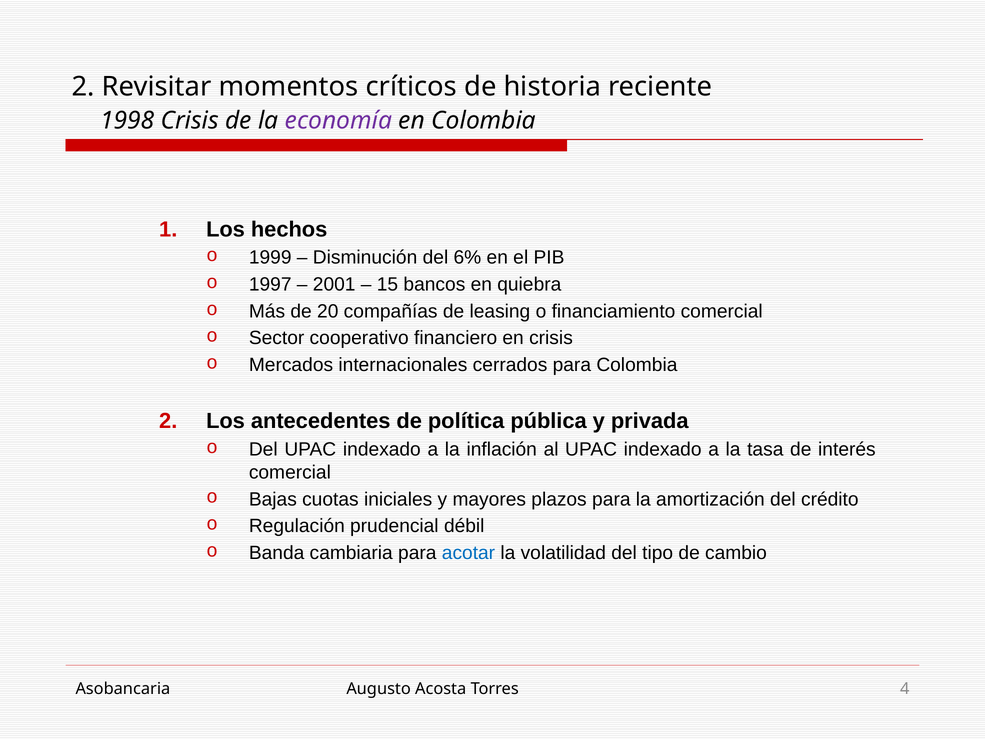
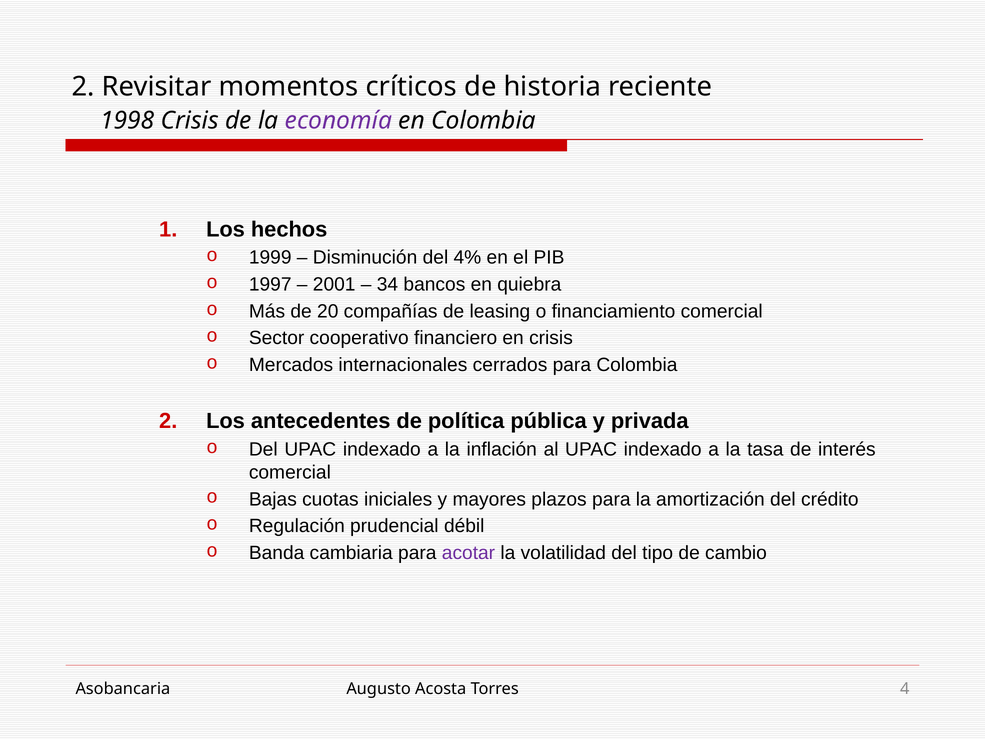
6%: 6% -> 4%
15: 15 -> 34
acotar colour: blue -> purple
